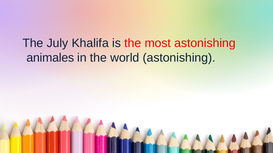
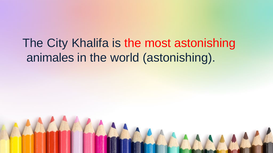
July: July -> City
